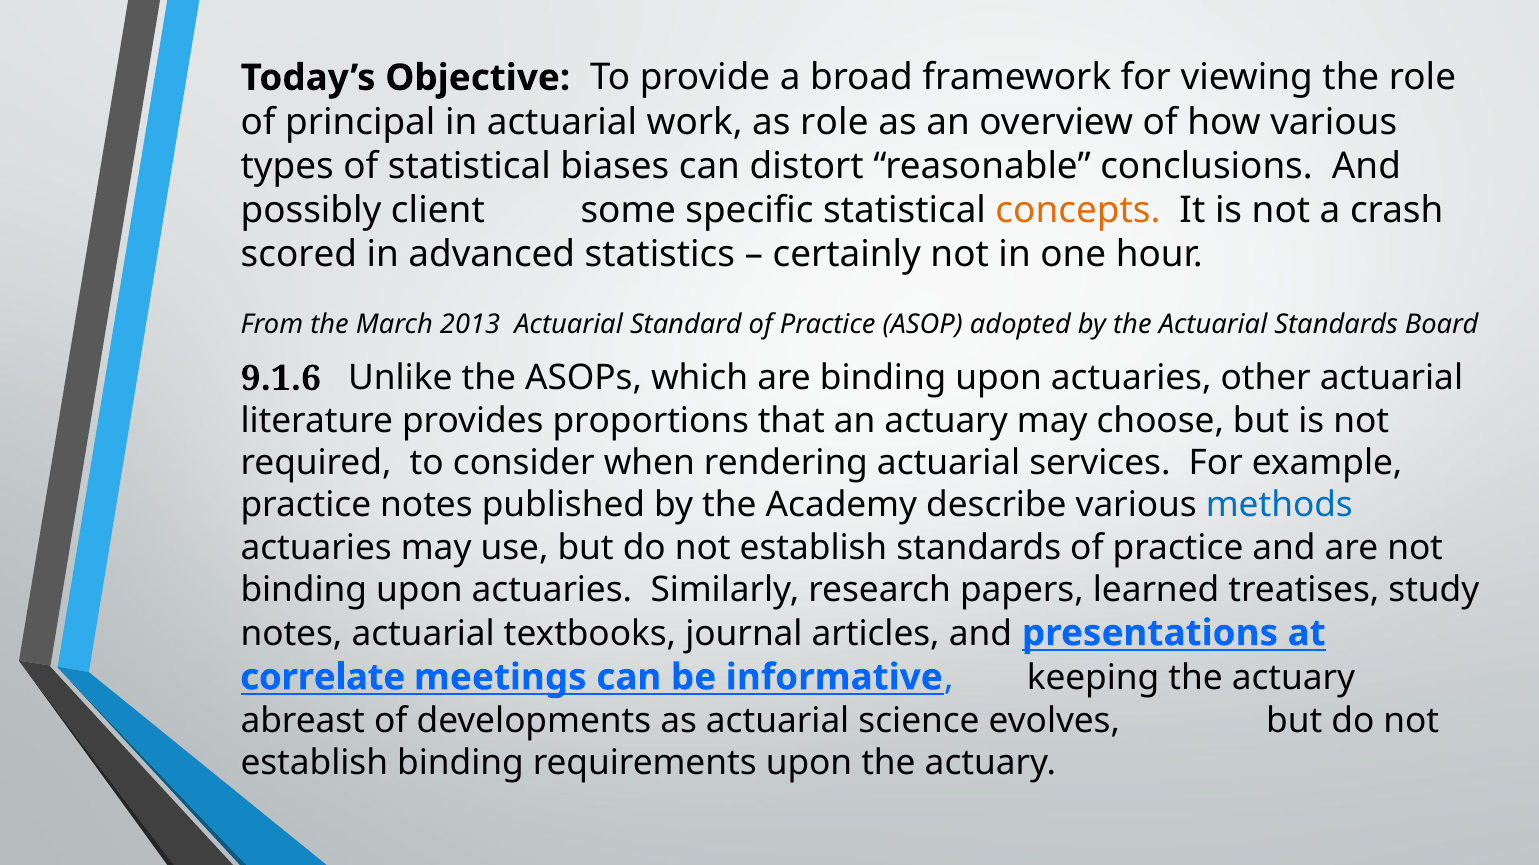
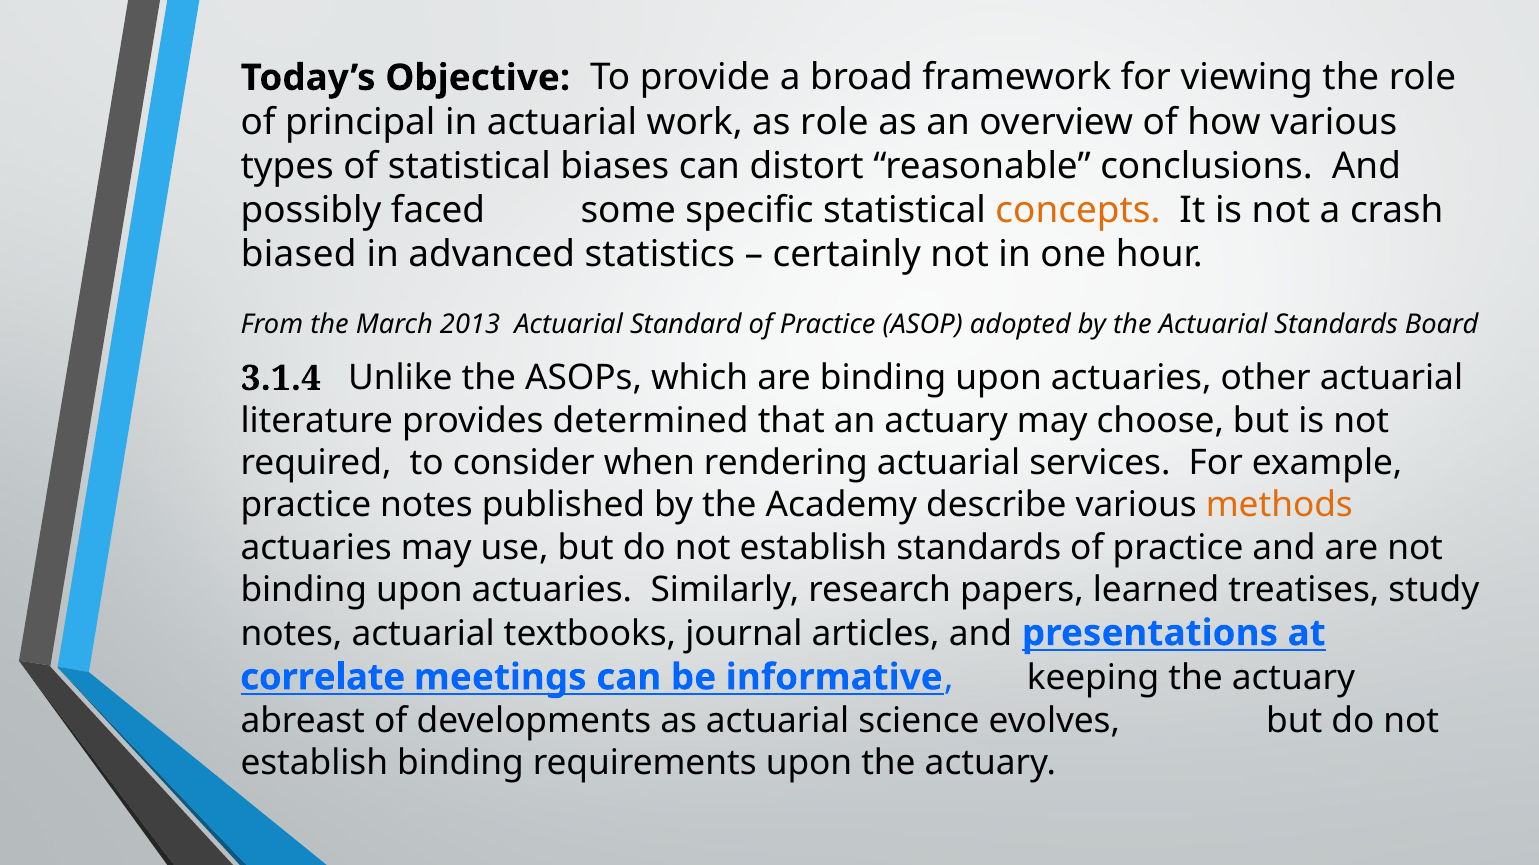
client: client -> faced
scored: scored -> biased
9.1.6: 9.1.6 -> 3.1.4
proportions: proportions -> determined
methods colour: blue -> orange
